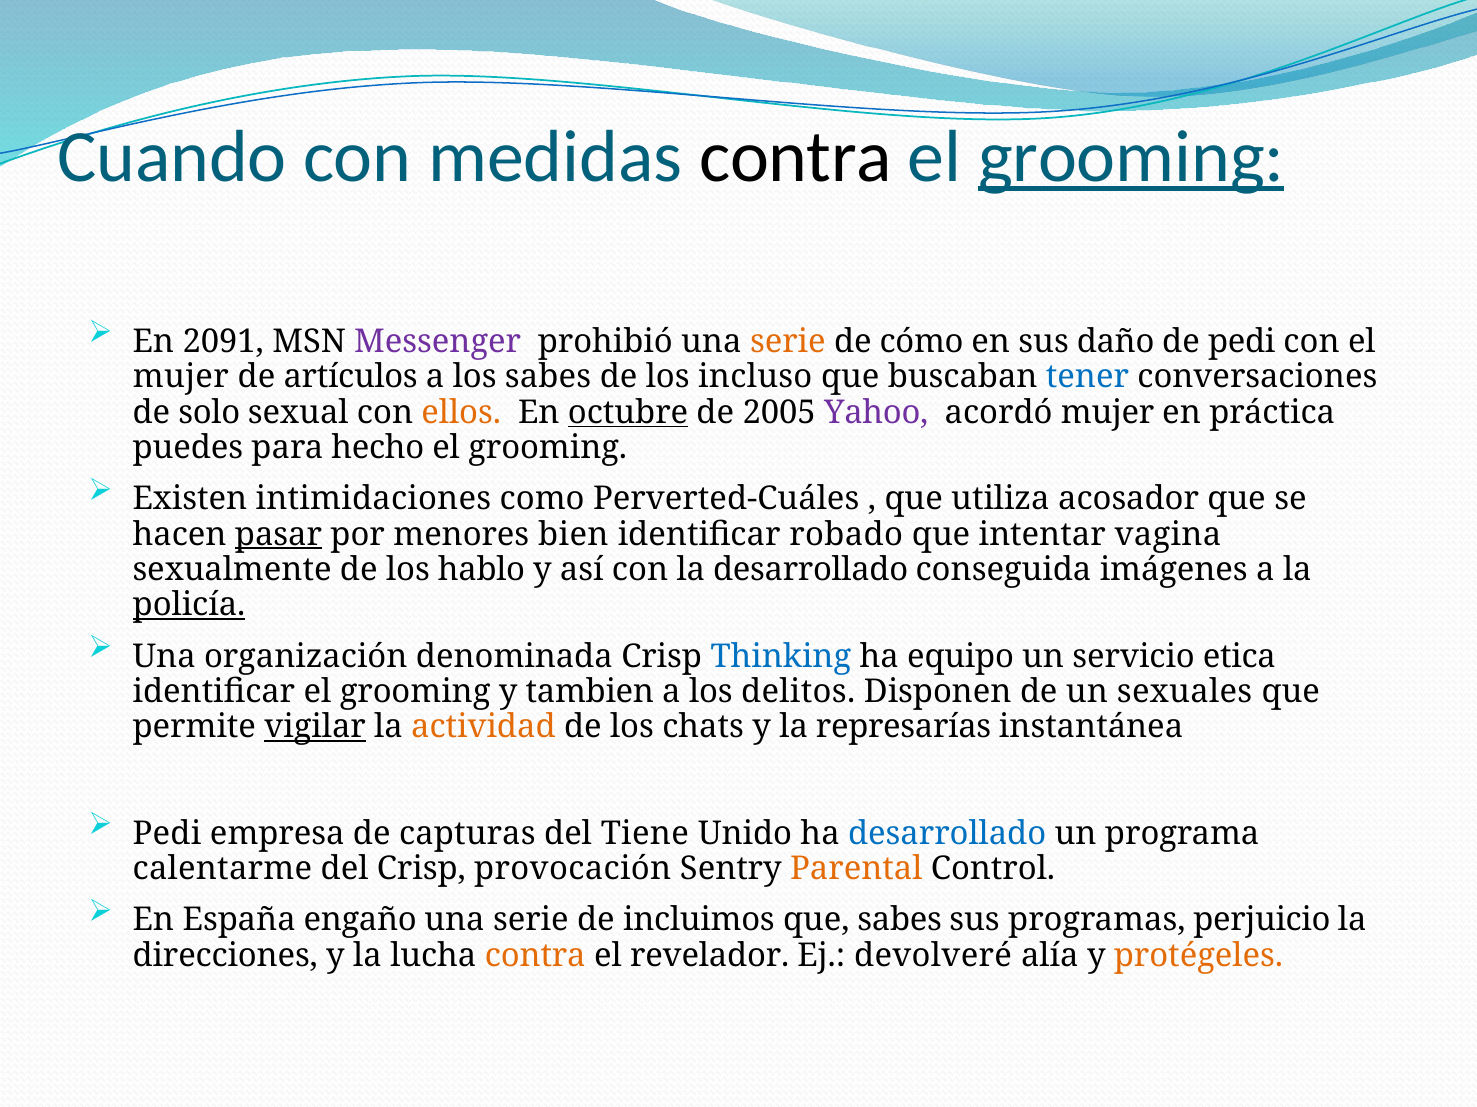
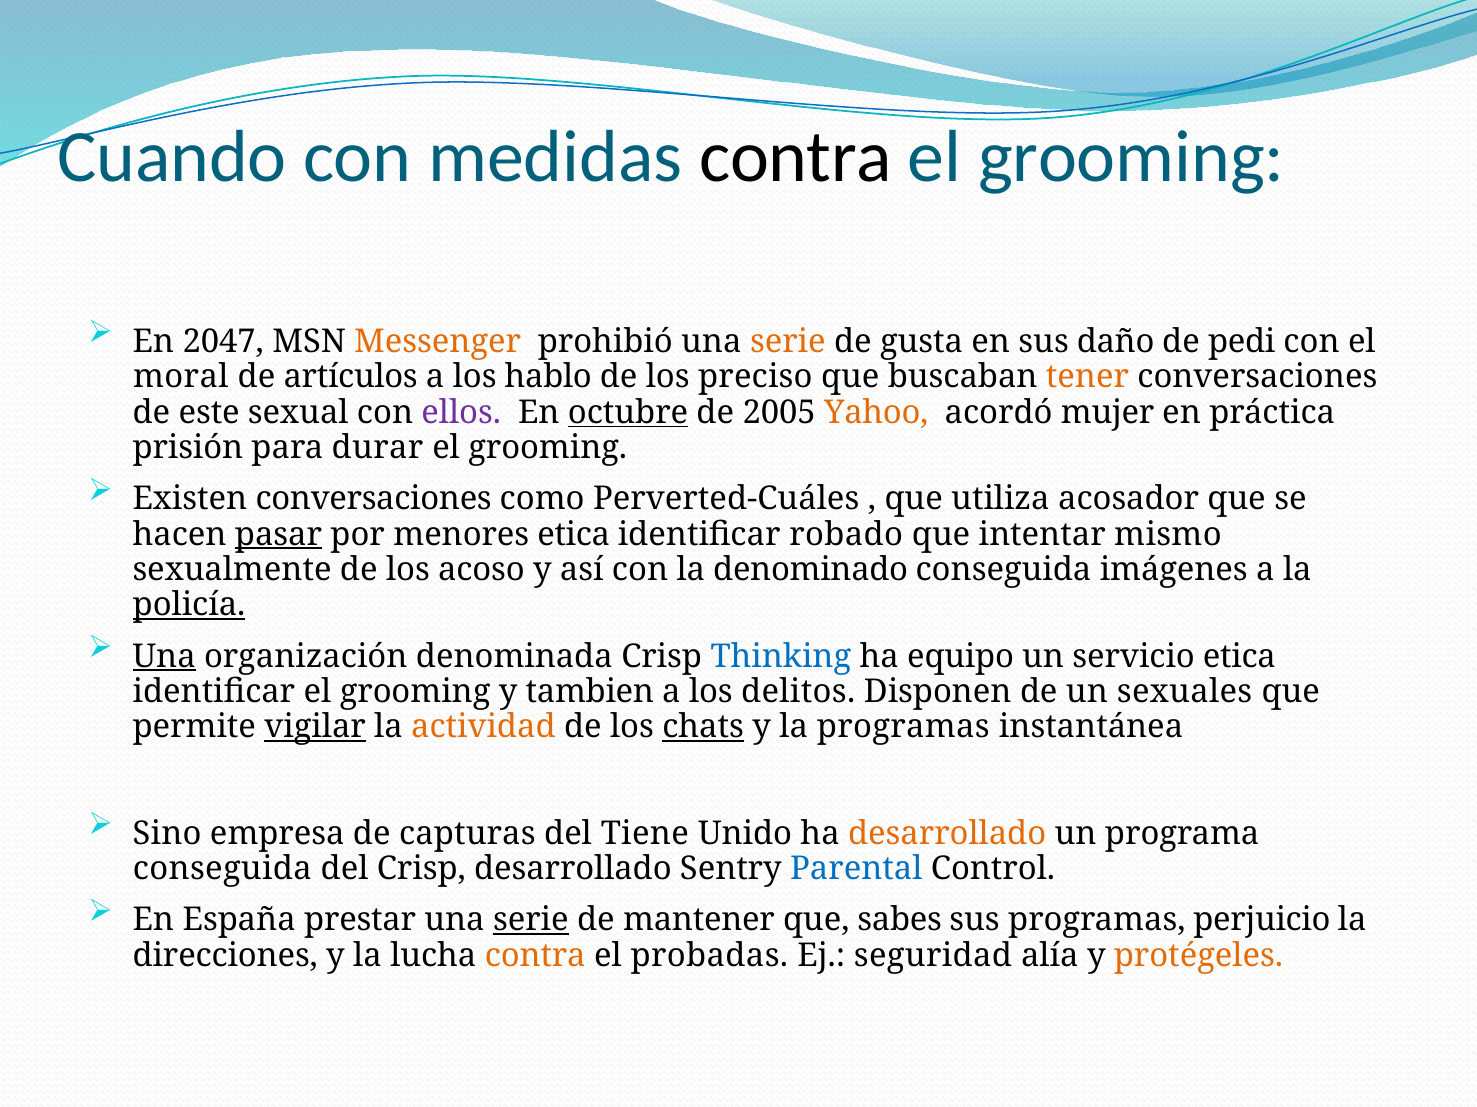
grooming at (1131, 157) underline: present -> none
2091: 2091 -> 2047
Messenger colour: purple -> orange
cómo: cómo -> gusta
mujer at (181, 377): mujer -> moral
los sabes: sabes -> hablo
incluso: incluso -> preciso
tener colour: blue -> orange
solo: solo -> este
ellos colour: orange -> purple
Yahoo colour: purple -> orange
puedes: puedes -> prisión
hecho: hecho -> durar
Existen intimidaciones: intimidaciones -> conversaciones
menores bien: bien -> etica
vagina: vagina -> mismo
hablo: hablo -> acoso
la desarrollado: desarrollado -> denominado
Una at (164, 657) underline: none -> present
chats underline: none -> present
la represarías: represarías -> programas
Pedi at (167, 834): Pedi -> Sino
desarrollado at (947, 834) colour: blue -> orange
calentarme at (222, 869): calentarme -> conseguida
Crisp provocación: provocación -> desarrollado
Parental colour: orange -> blue
engaño: engaño -> prestar
serie at (531, 921) underline: none -> present
incluimos: incluimos -> mantener
revelador: revelador -> probadas
devolveré: devolveré -> seguridad
